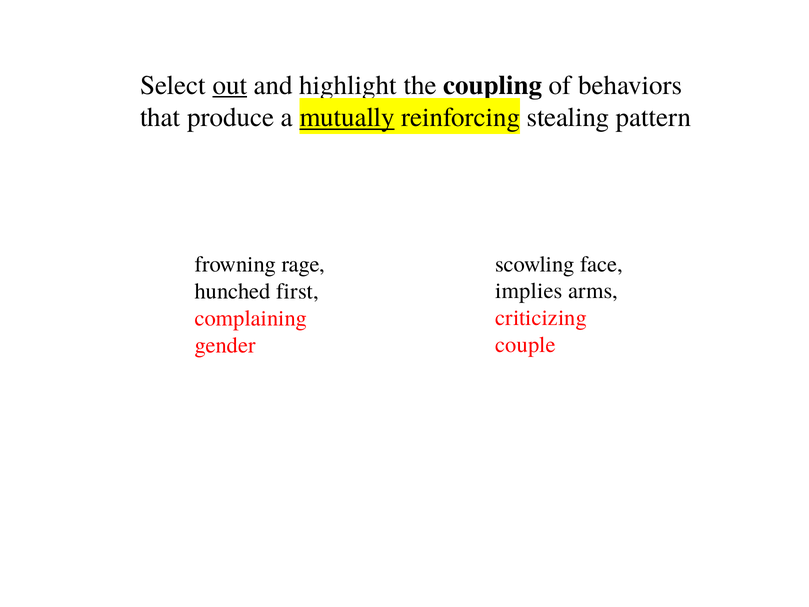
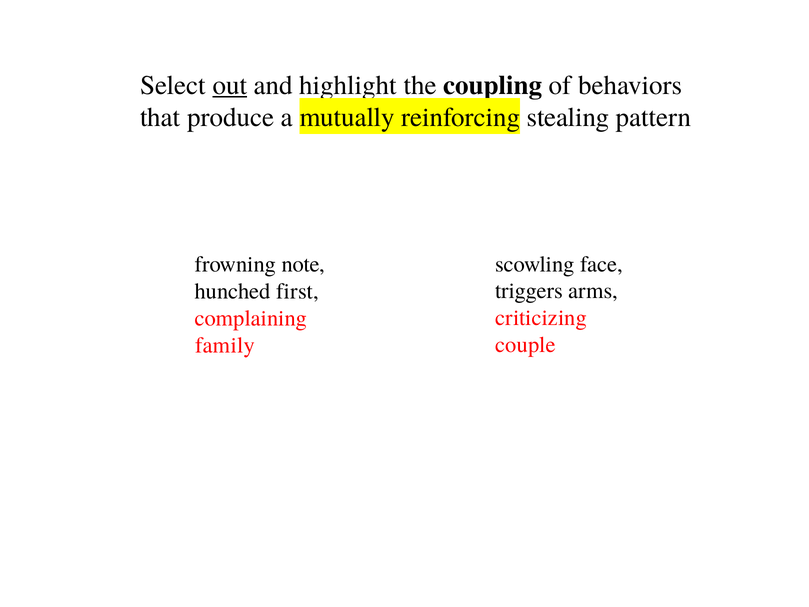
mutually underline: present -> none
rage: rage -> note
implies: implies -> triggers
gender: gender -> family
